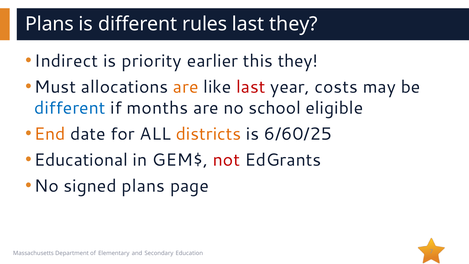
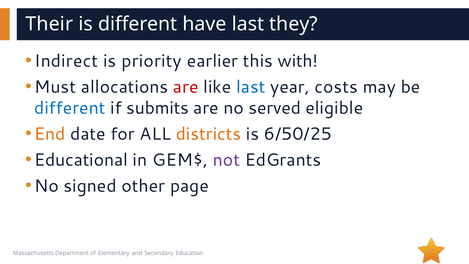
Plans at (50, 24): Plans -> Their
rules: rules -> have
this they: they -> with
are at (186, 87) colour: orange -> red
last at (251, 87) colour: red -> blue
months: months -> submits
school: school -> served
6/60/25: 6/60/25 -> 6/50/25
not colour: red -> purple
signed plans: plans -> other
